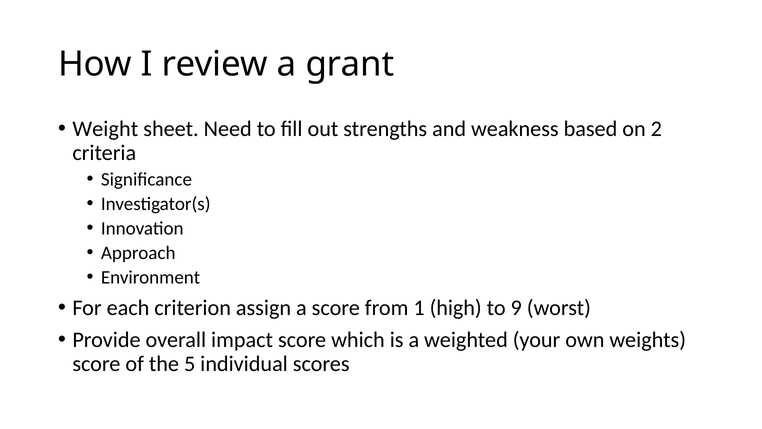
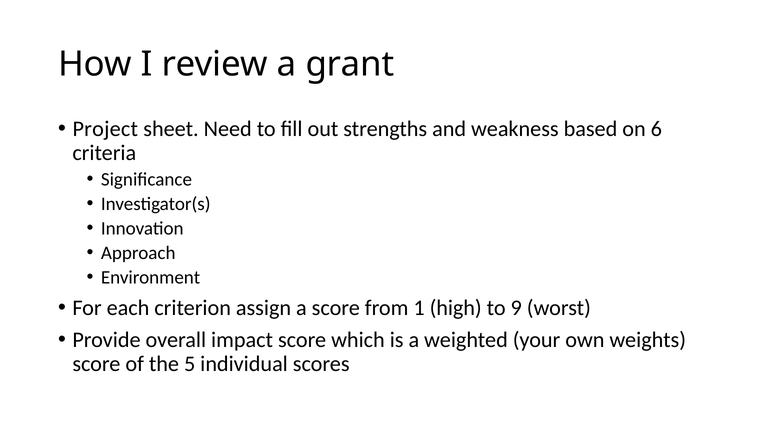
Weight: Weight -> Project
2: 2 -> 6
